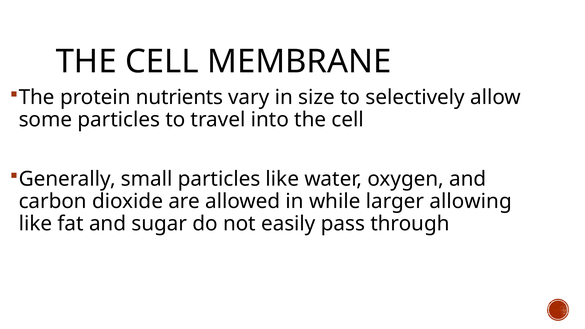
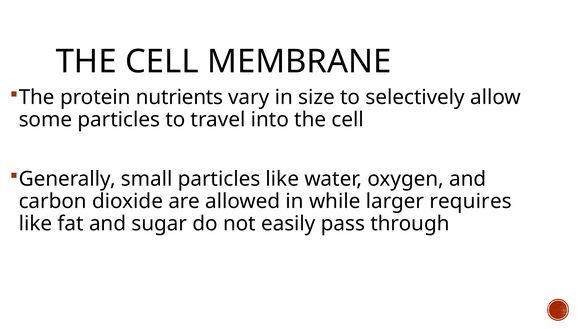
allowing: allowing -> requires
